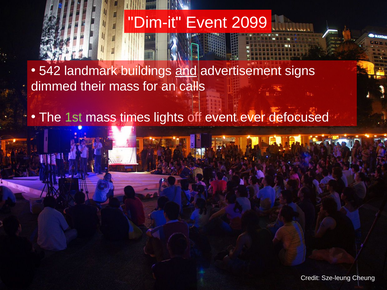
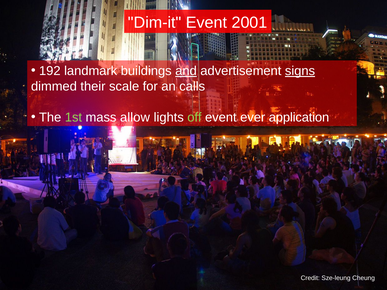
2099: 2099 -> 2001
542: 542 -> 192
signs underline: none -> present
their mass: mass -> scale
times: times -> allow
off colour: pink -> light green
defocused: defocused -> application
